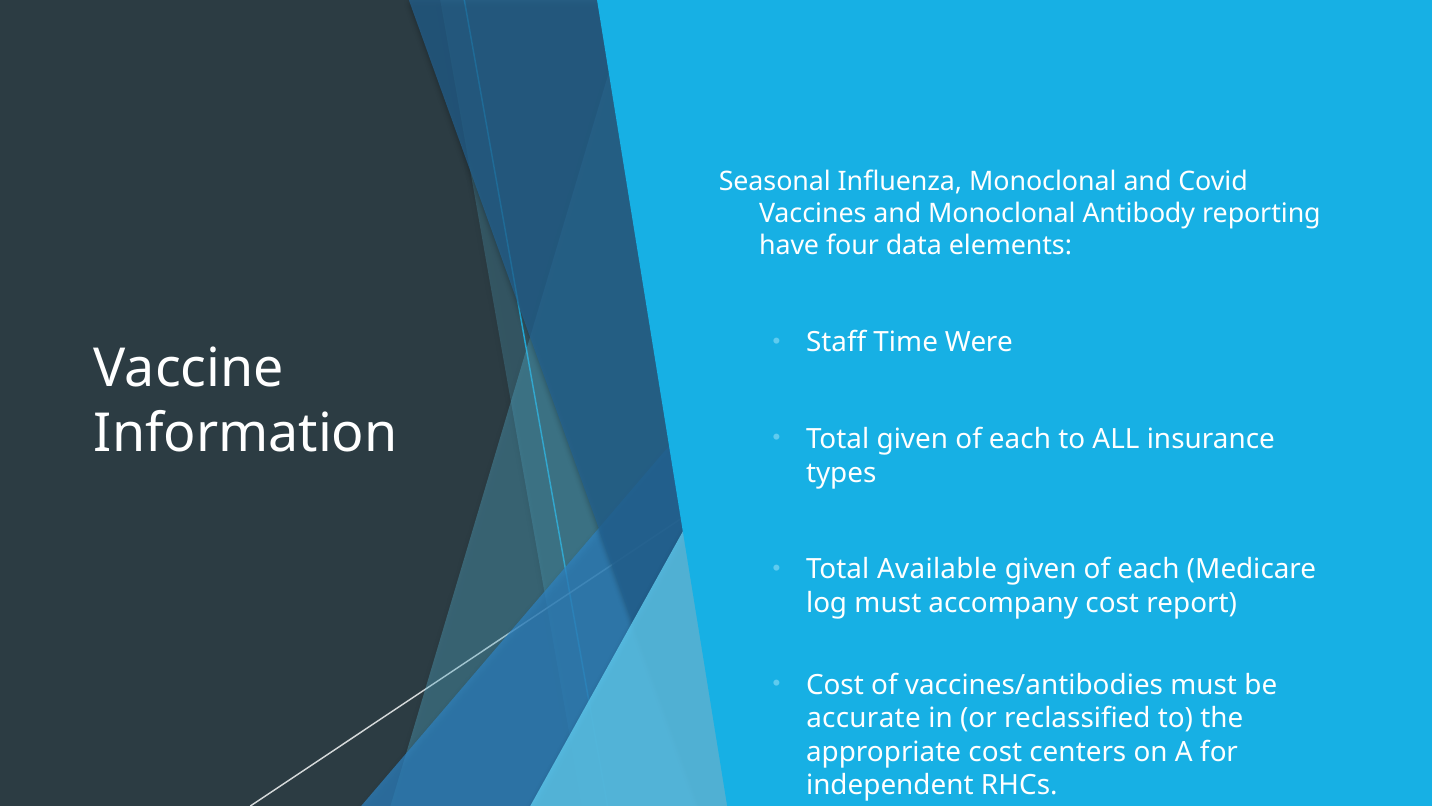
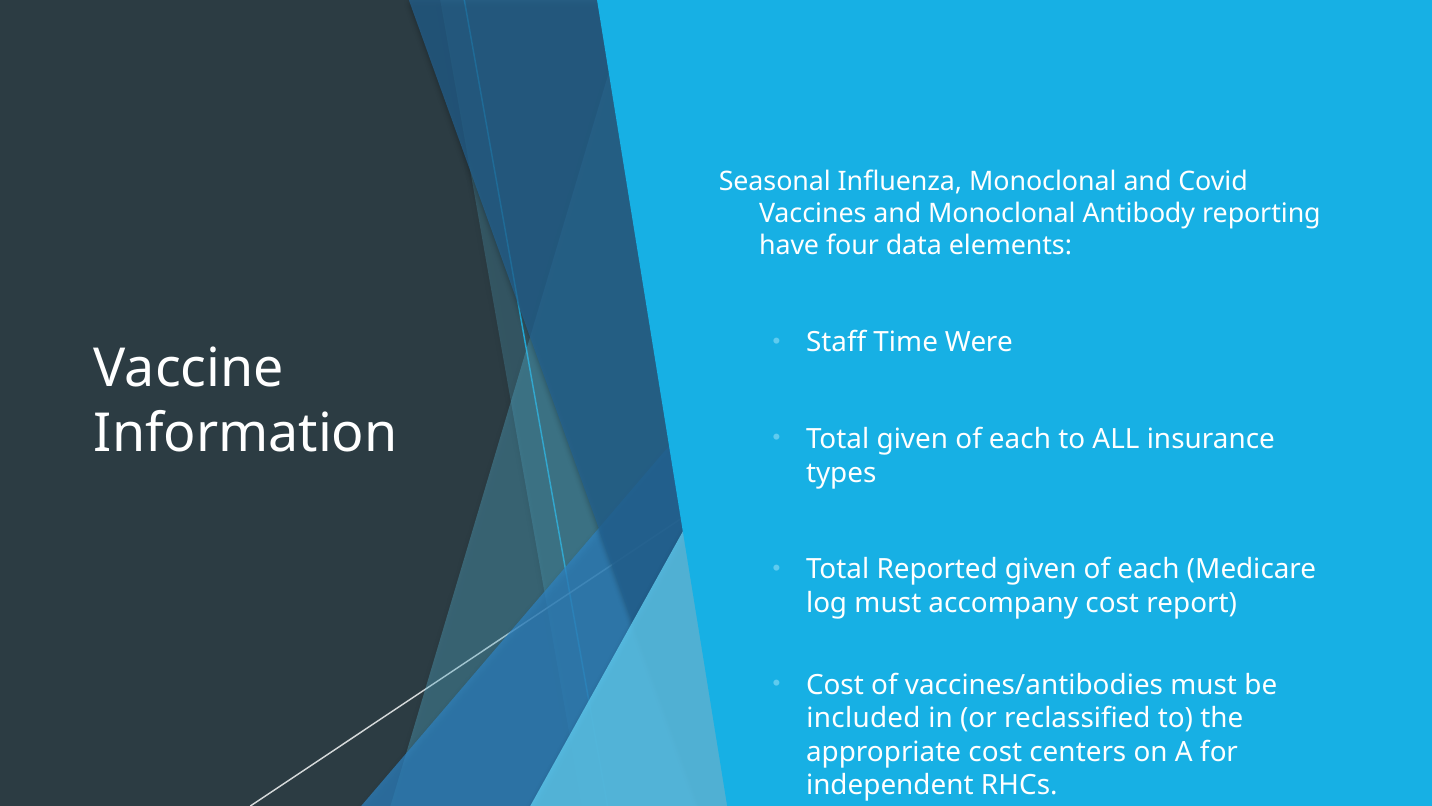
Available: Available -> Reported
accurate: accurate -> included
